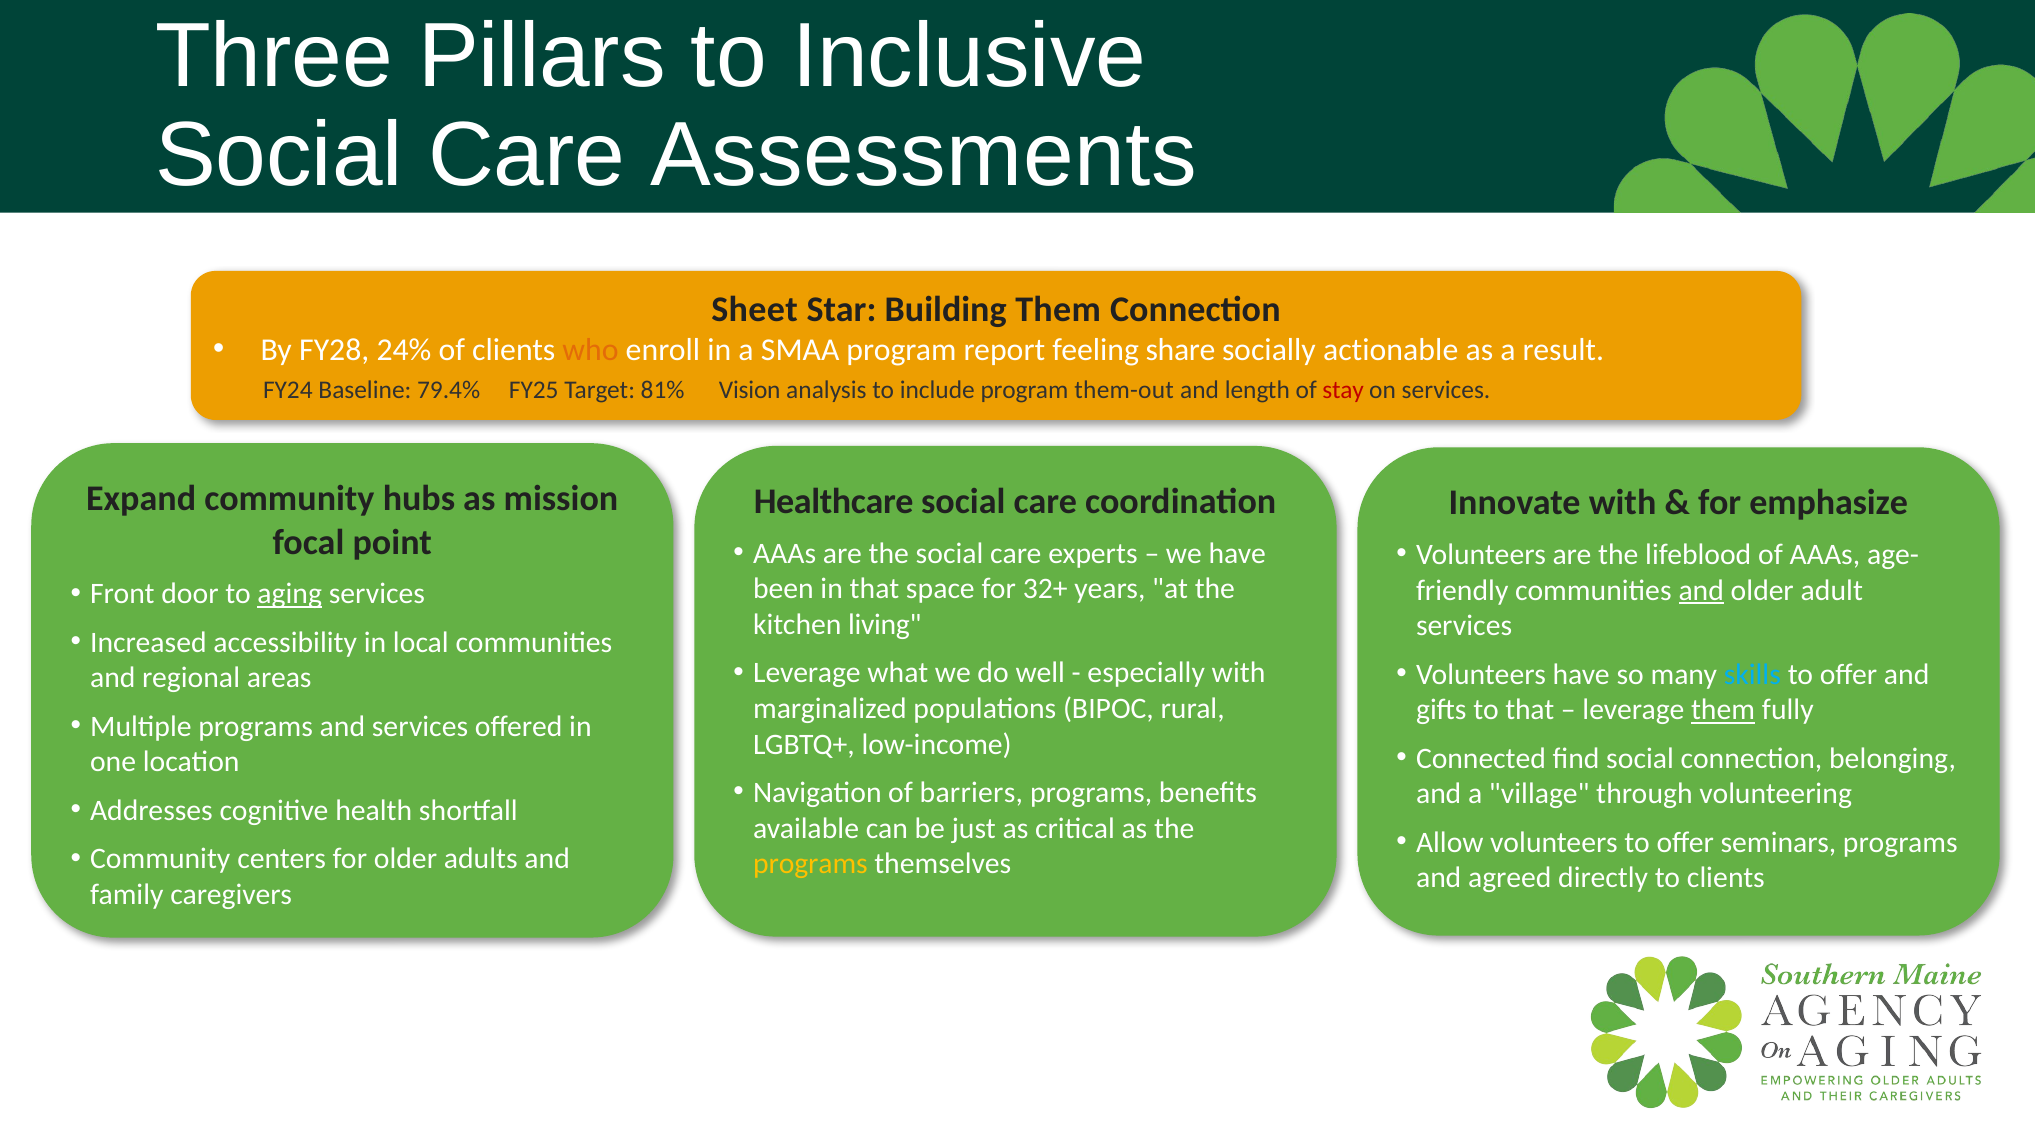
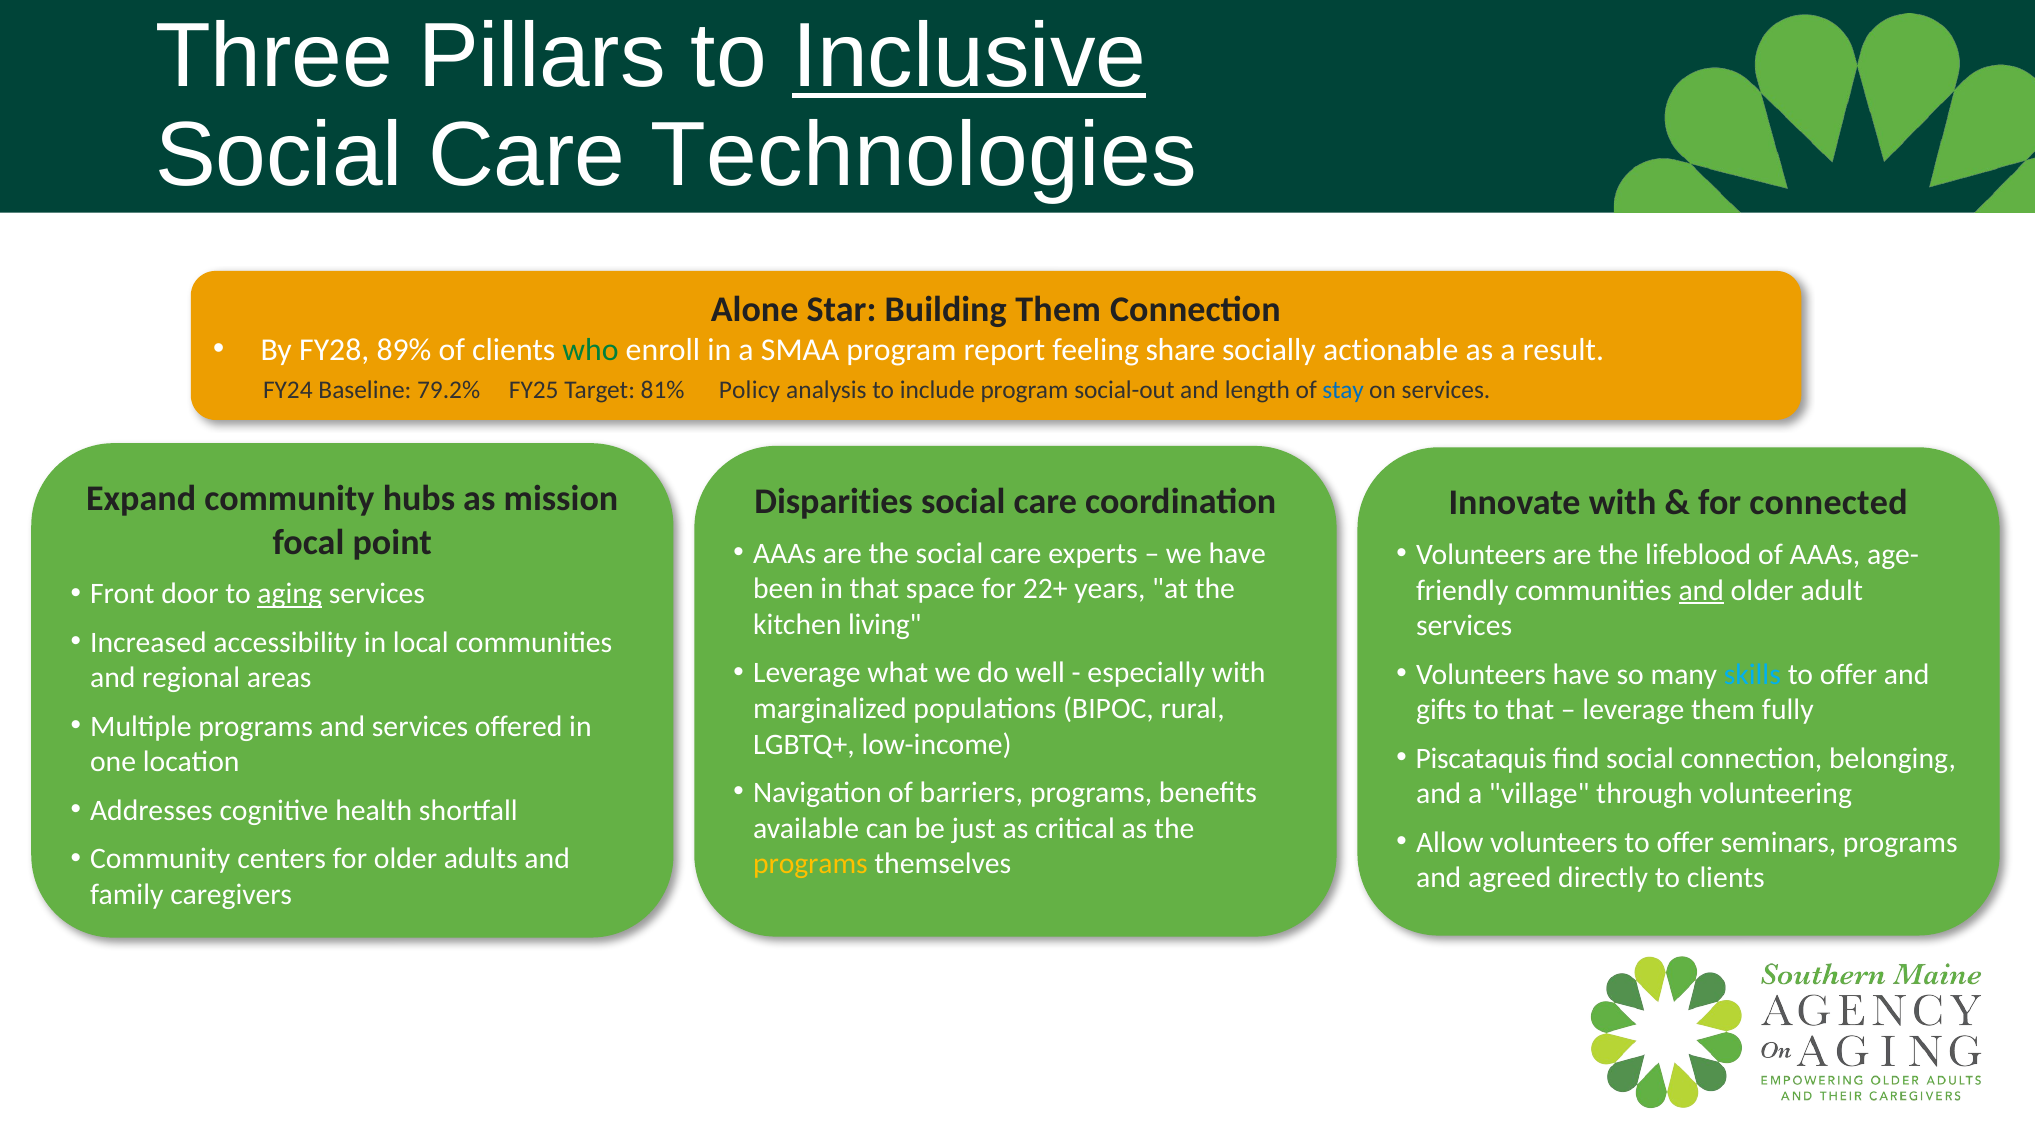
Inclusive underline: none -> present
Assessments: Assessments -> Technologies
Sheet: Sheet -> Alone
24%: 24% -> 89%
who colour: orange -> green
79.4%: 79.4% -> 79.2%
Vision: Vision -> Policy
them-out: them-out -> social-out
stay colour: red -> blue
Healthcare: Healthcare -> Disparities
emphasize: emphasize -> connected
32+: 32+ -> 22+
them at (1723, 710) underline: present -> none
Connected: Connected -> Piscataquis
